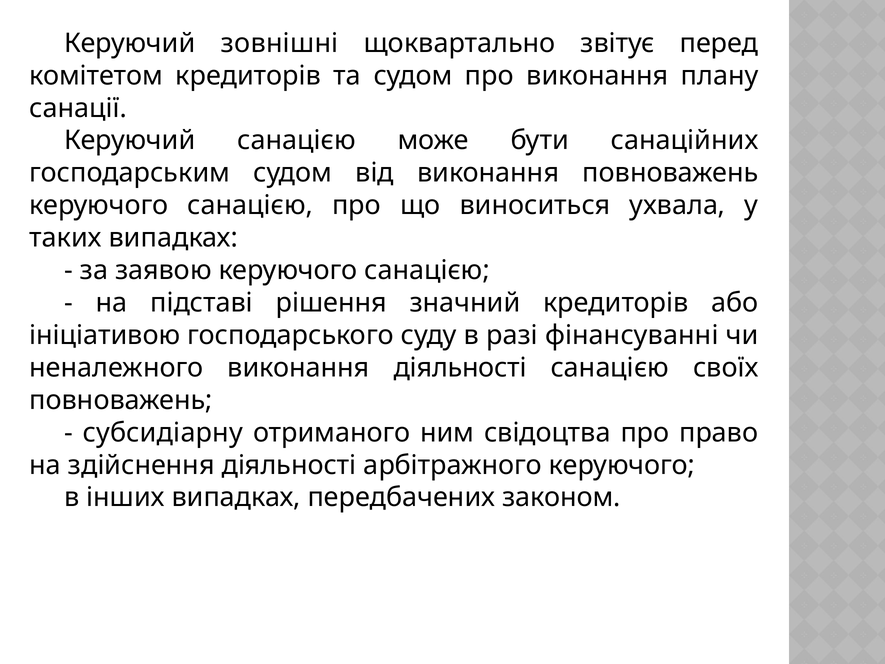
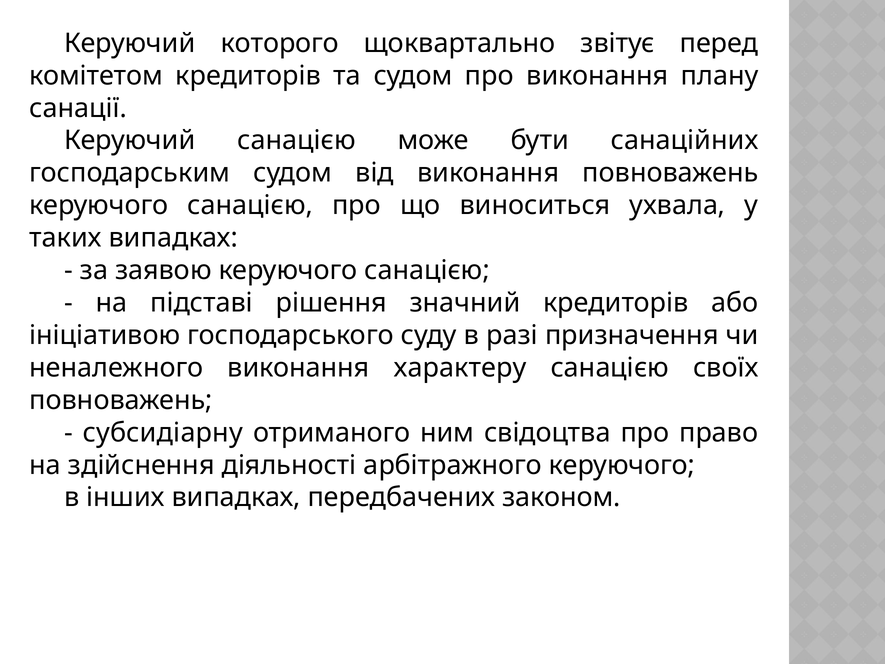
зовнішні: зовнішні -> которого
фінансуванні: фінансуванні -> призначення
виконання діяльності: діяльності -> характеру
